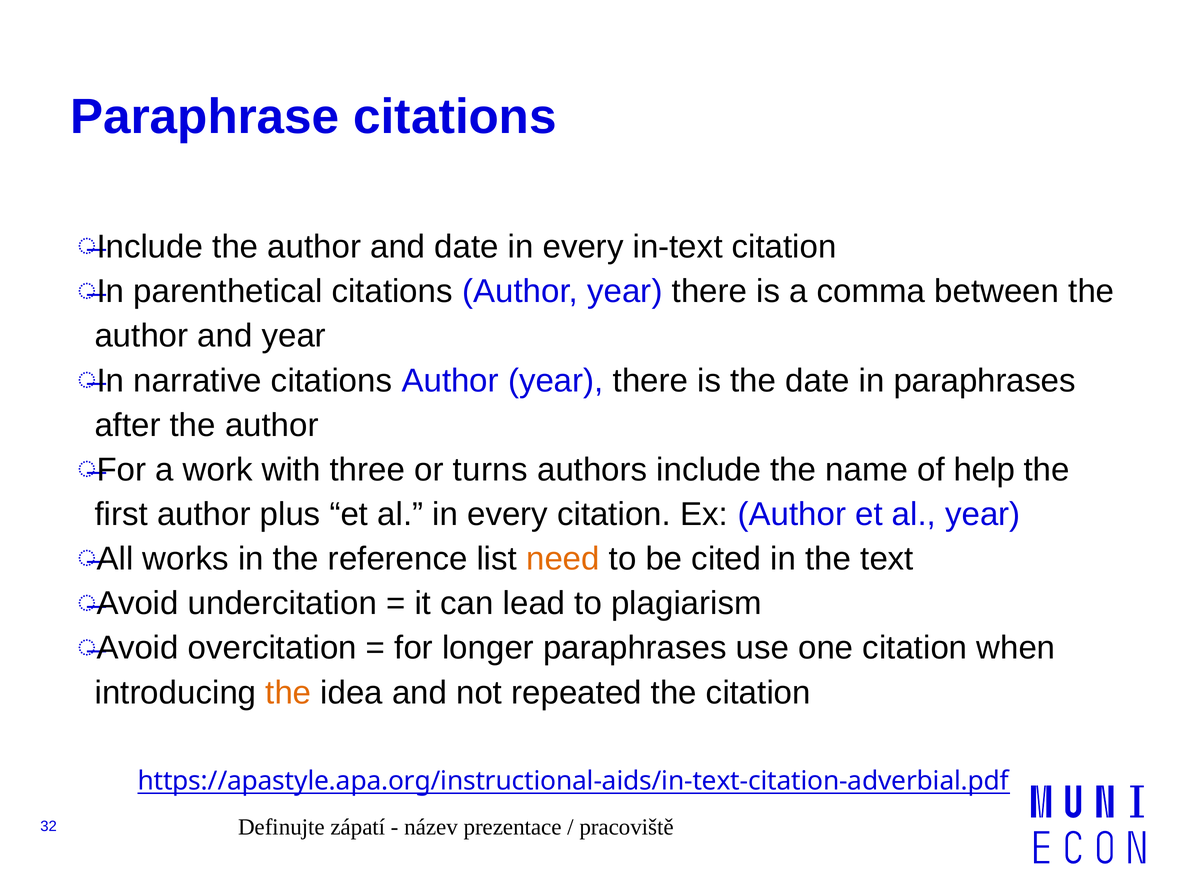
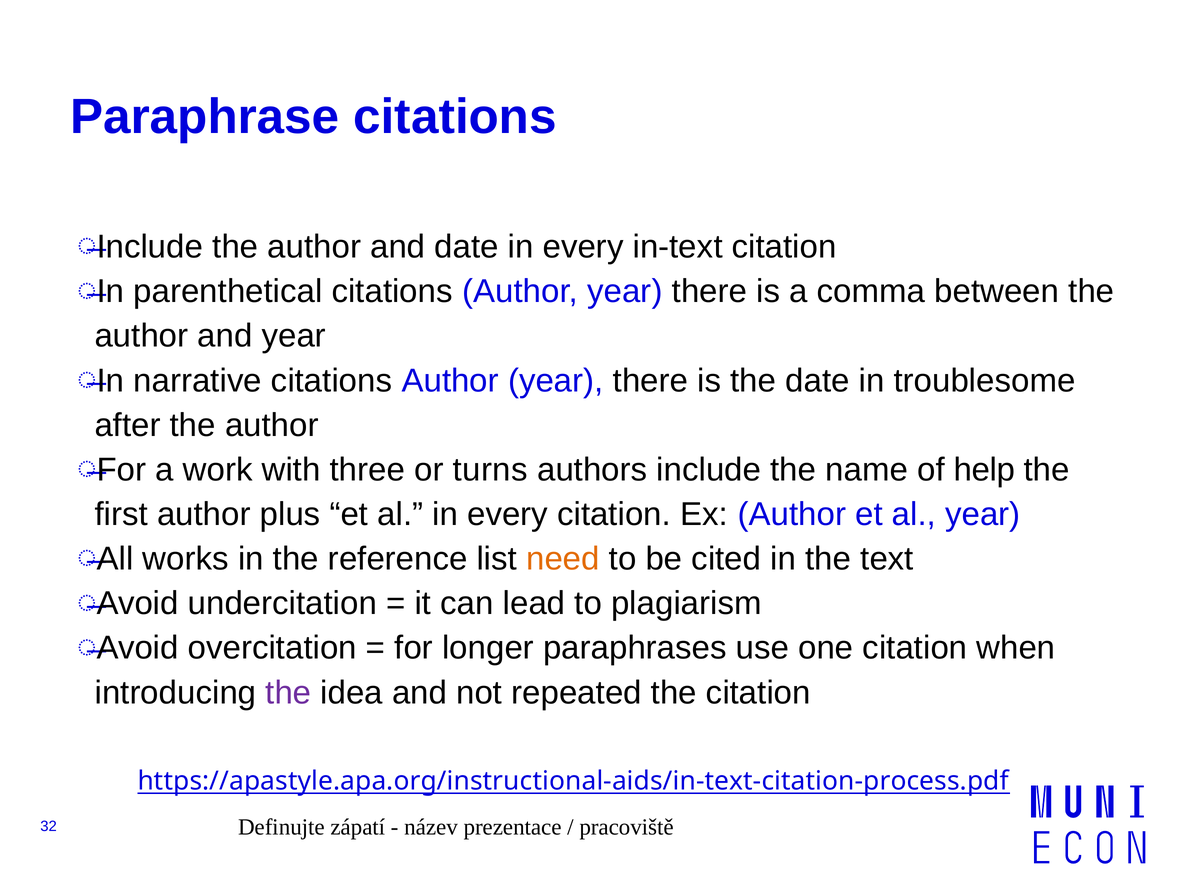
in paraphrases: paraphrases -> troublesome
the at (288, 693) colour: orange -> purple
https://apastyle.apa.org/instructional-aids/in-text-citation-adverbial.pdf: https://apastyle.apa.org/instructional-aids/in-text-citation-adverbial.pdf -> https://apastyle.apa.org/instructional-aids/in-text-citation-process.pdf
